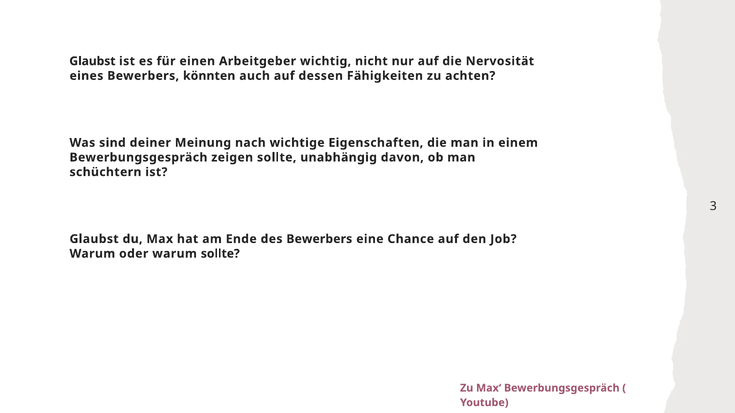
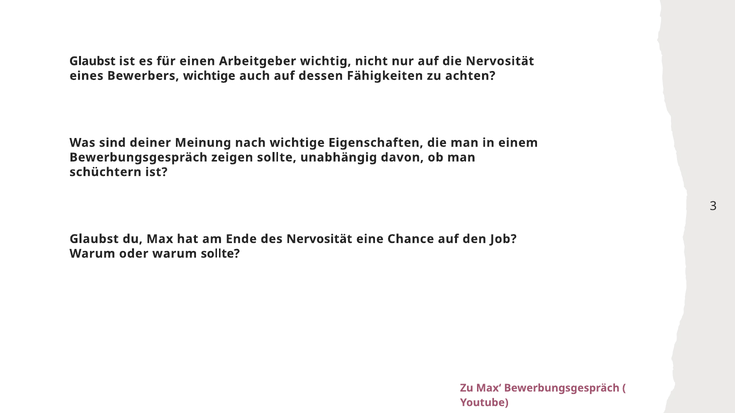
Bewerbers könnten: könnten -> wichtige
des Bewerbers: Bewerbers -> Nervosität
